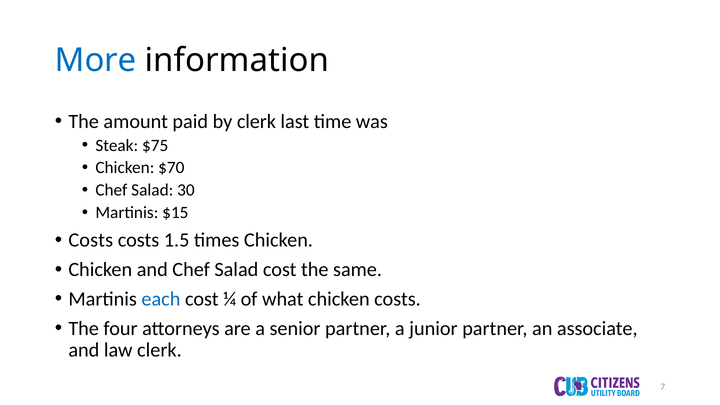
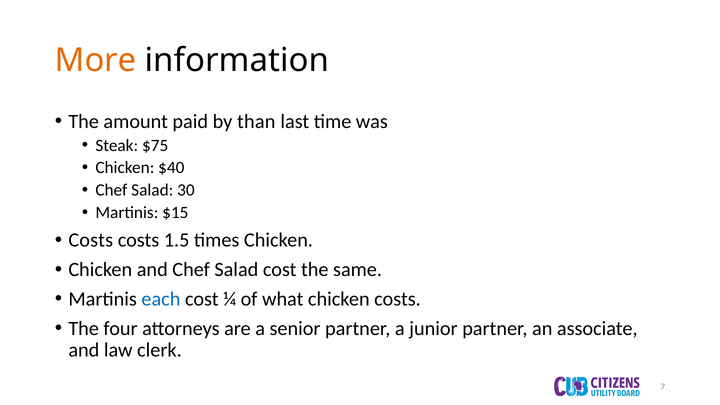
More colour: blue -> orange
by clerk: clerk -> than
$70: $70 -> $40
